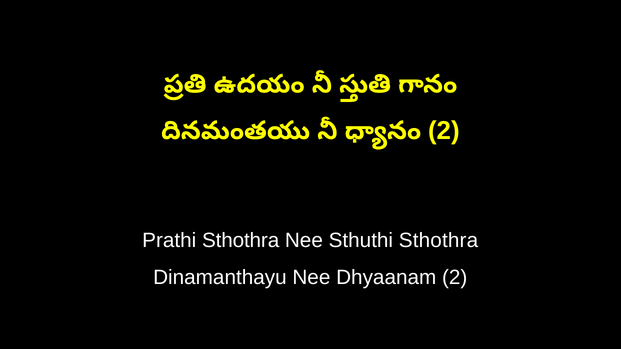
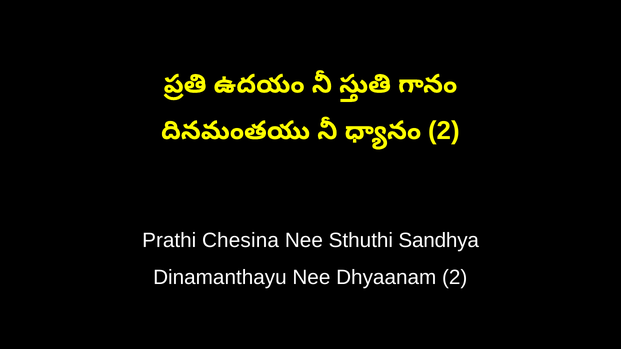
Prathi Sthothra: Sthothra -> Chesina
Sthuthi Sthothra: Sthothra -> Sandhya
